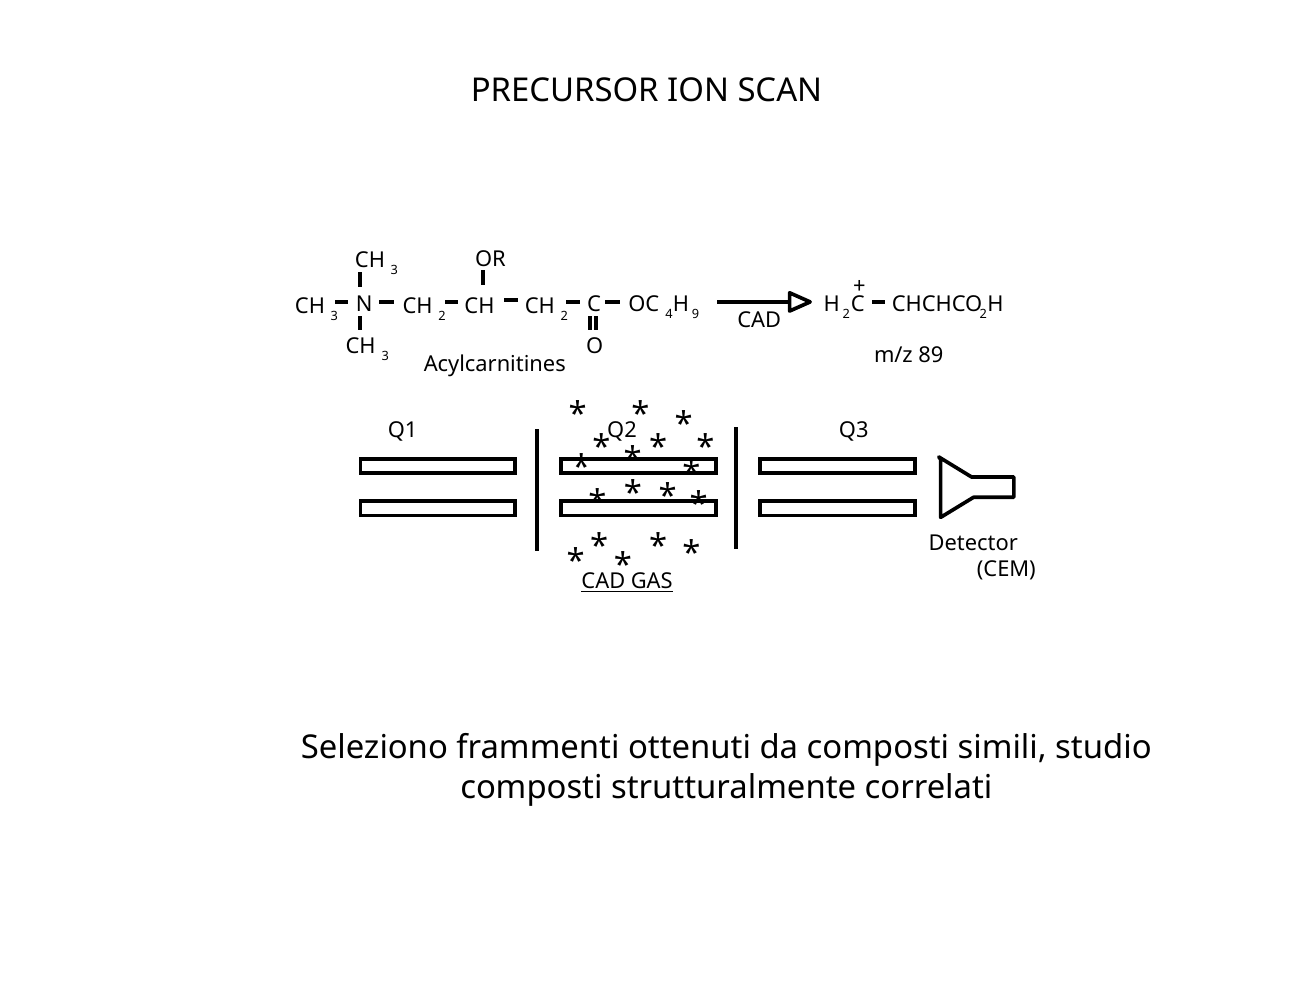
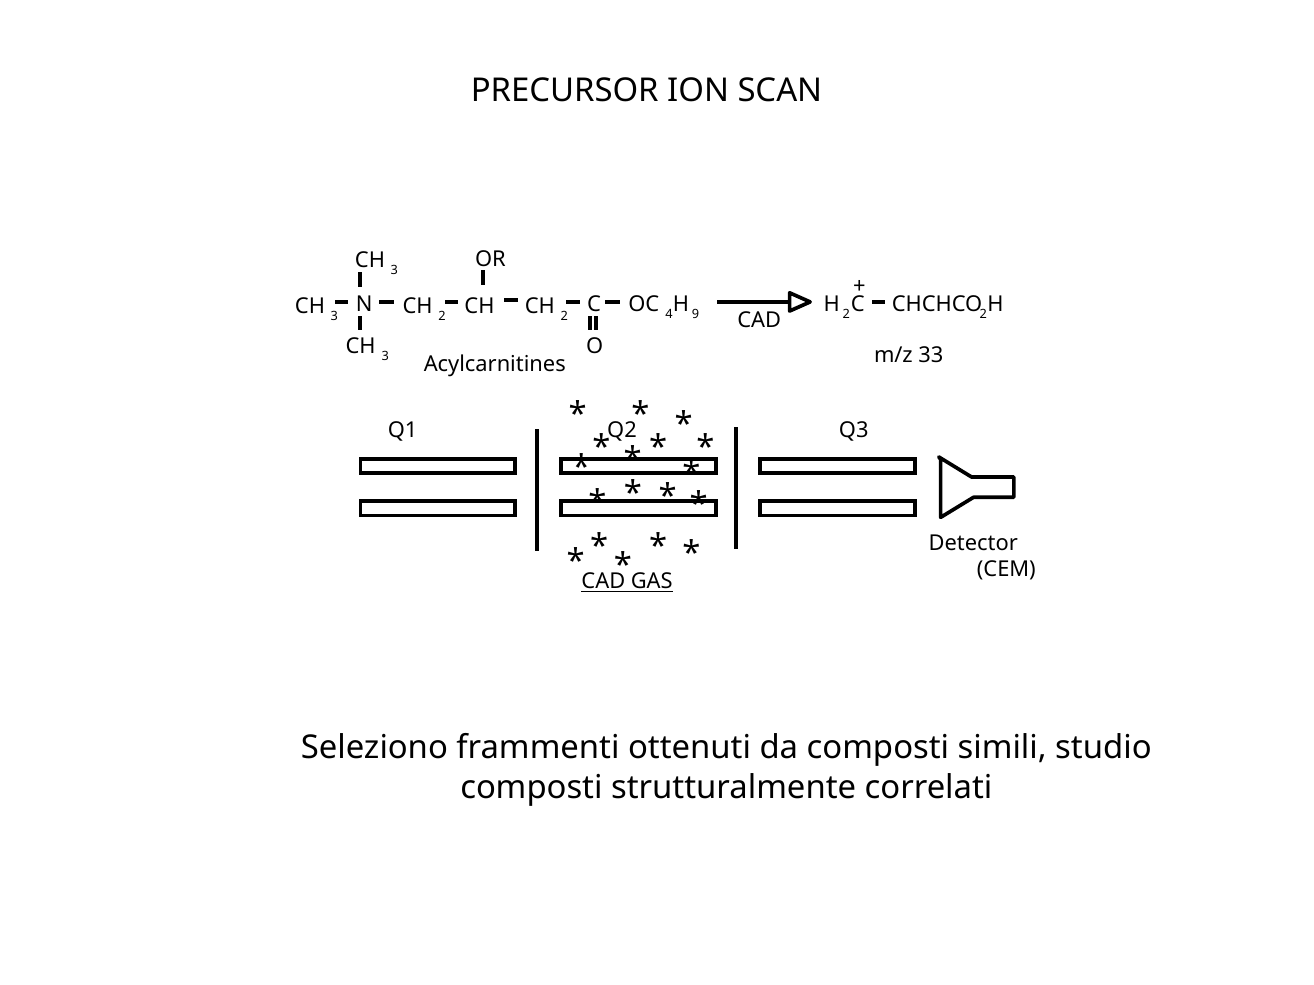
89: 89 -> 33
